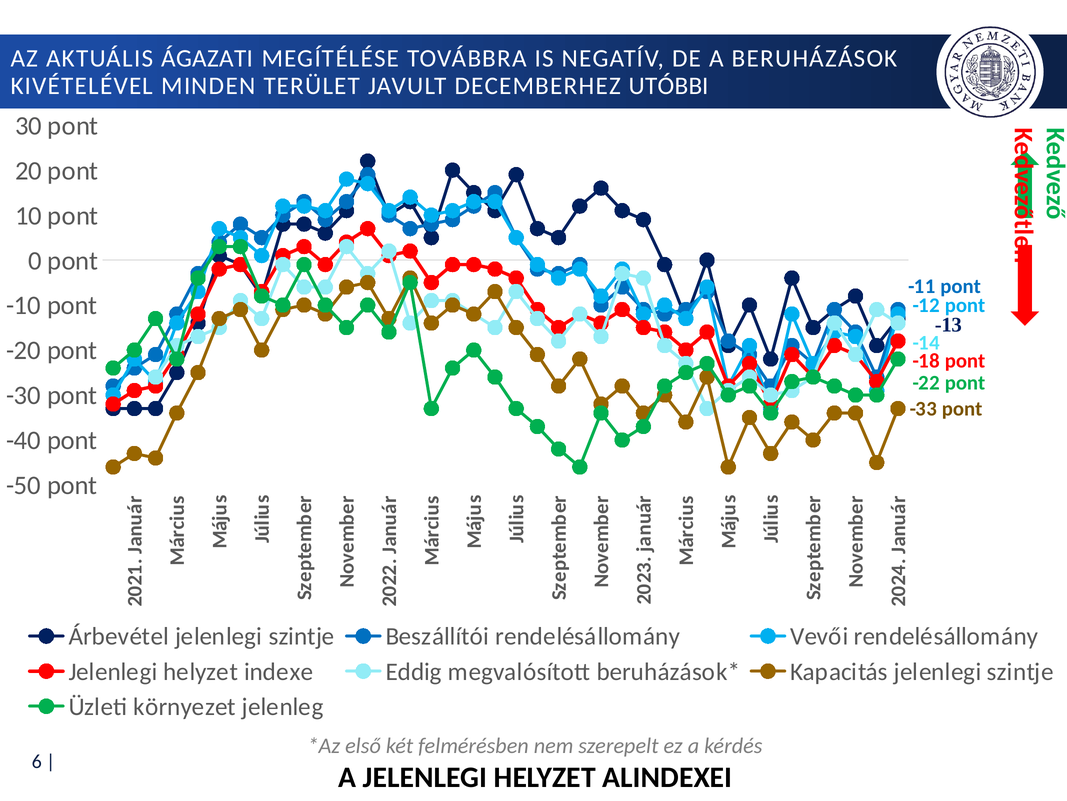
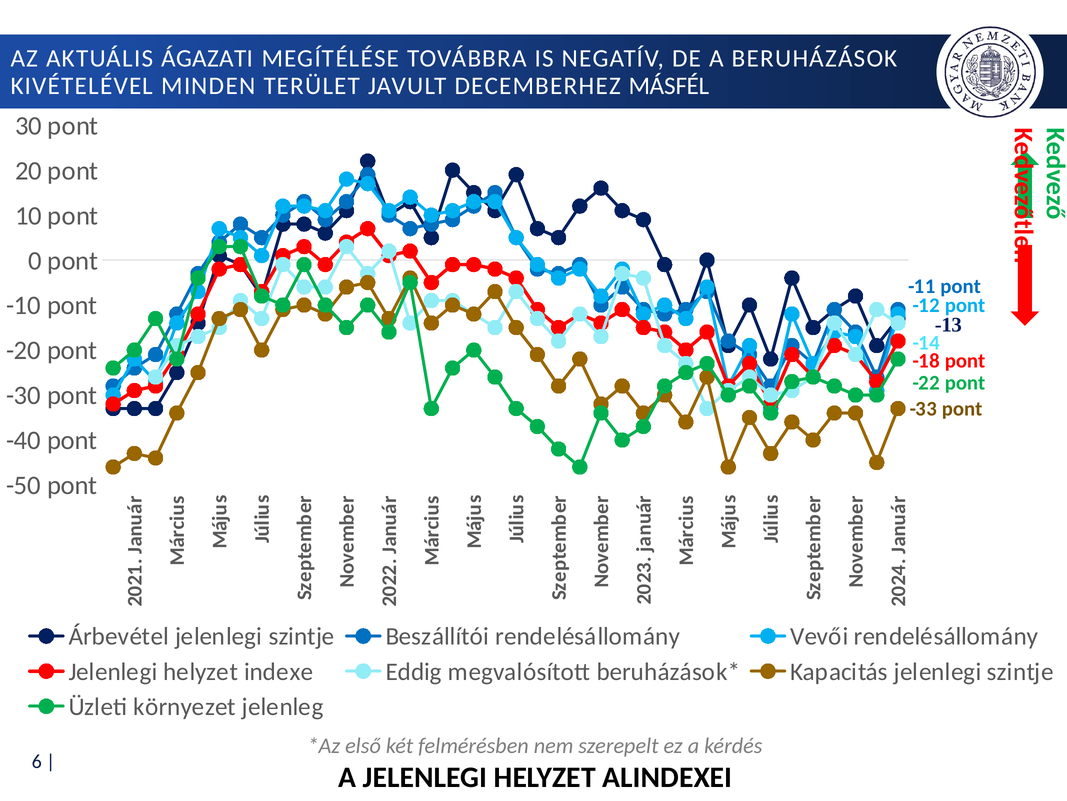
UTÓBBI: UTÓBBI -> MÁSFÉL
